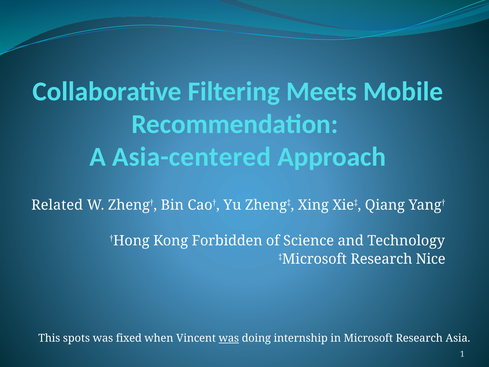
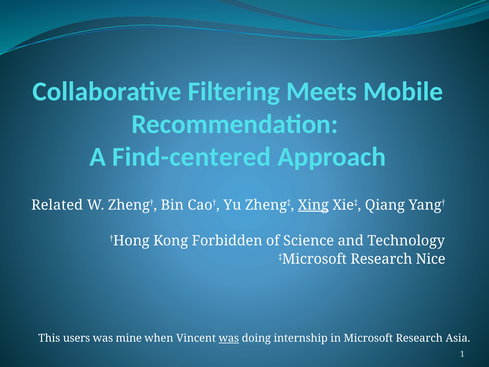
Asia-centered: Asia-centered -> Find-centered
Xing underline: none -> present
spots: spots -> users
fixed: fixed -> mine
